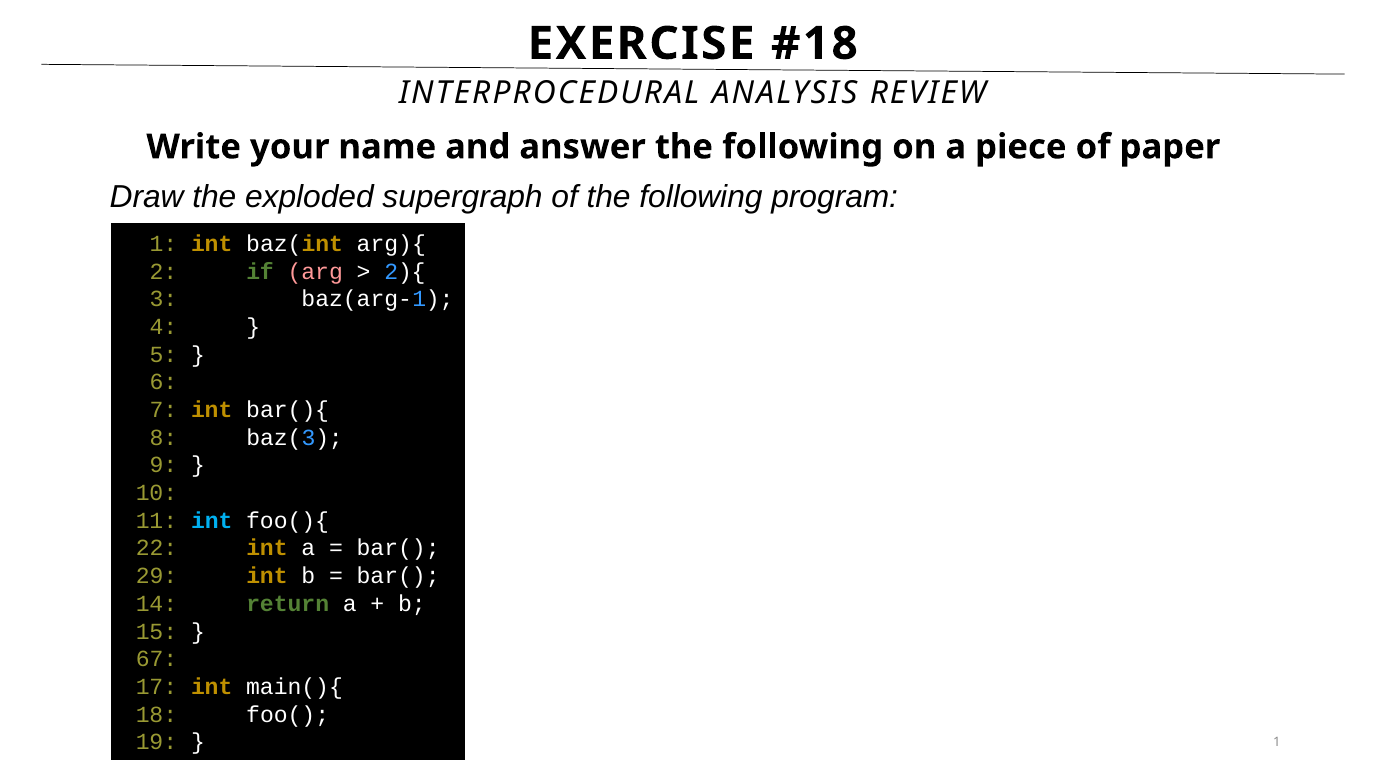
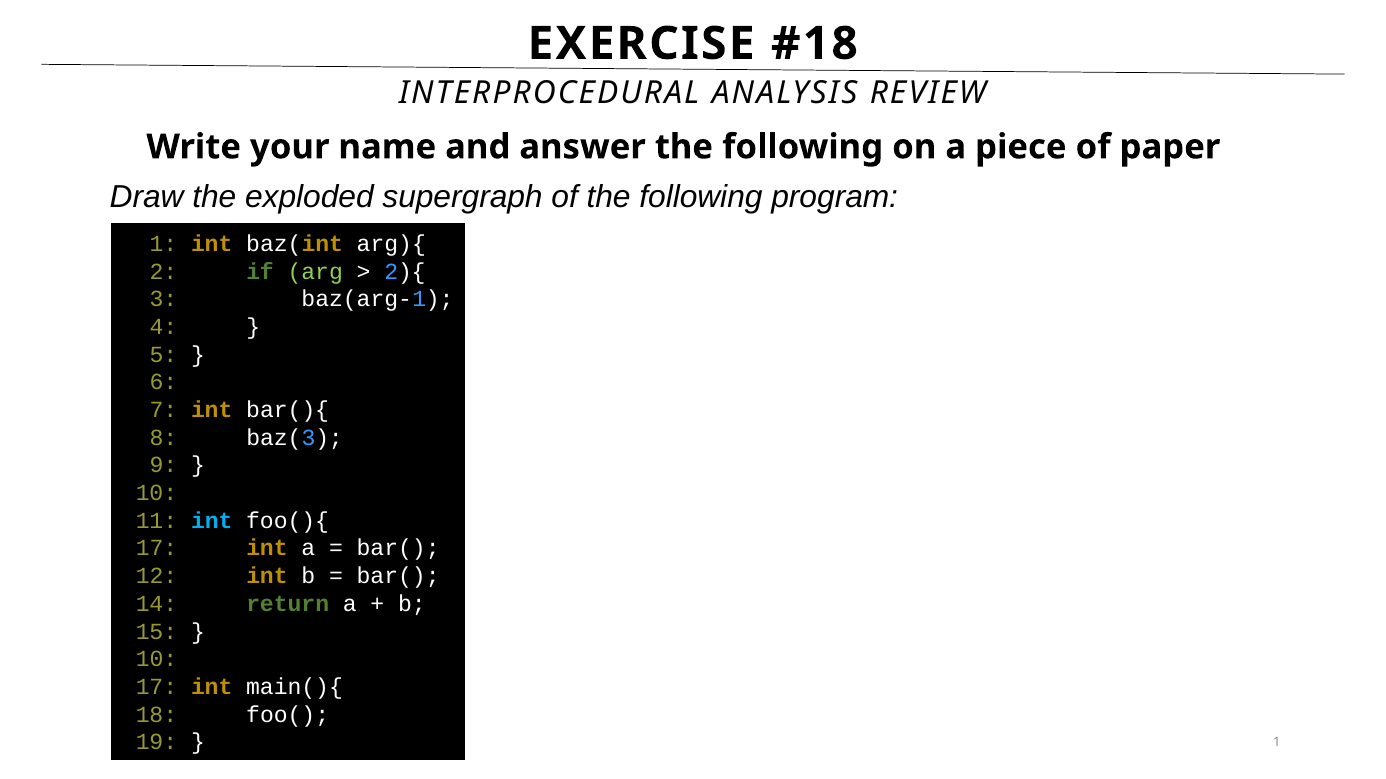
arg colour: pink -> light green
22 at (157, 549): 22 -> 17
29: 29 -> 12
67 at (157, 660): 67 -> 10
